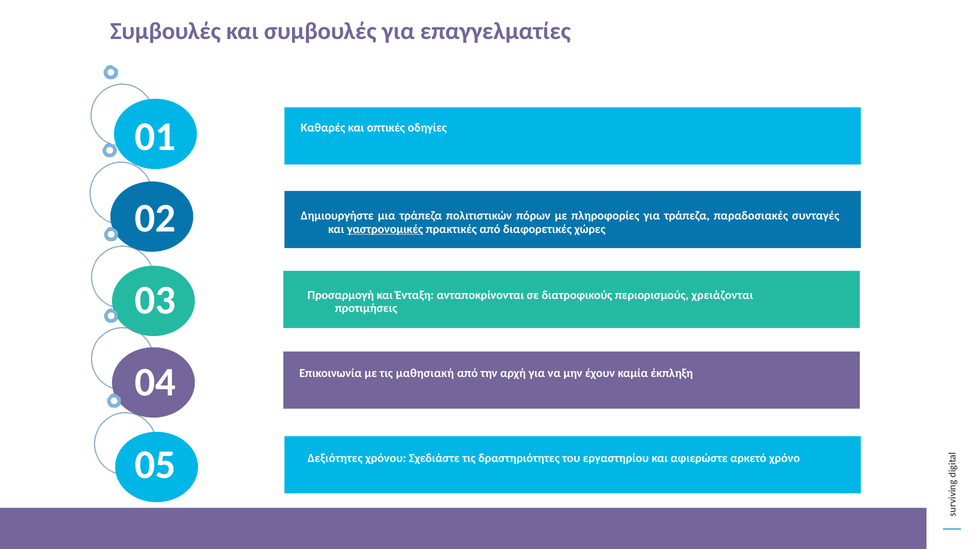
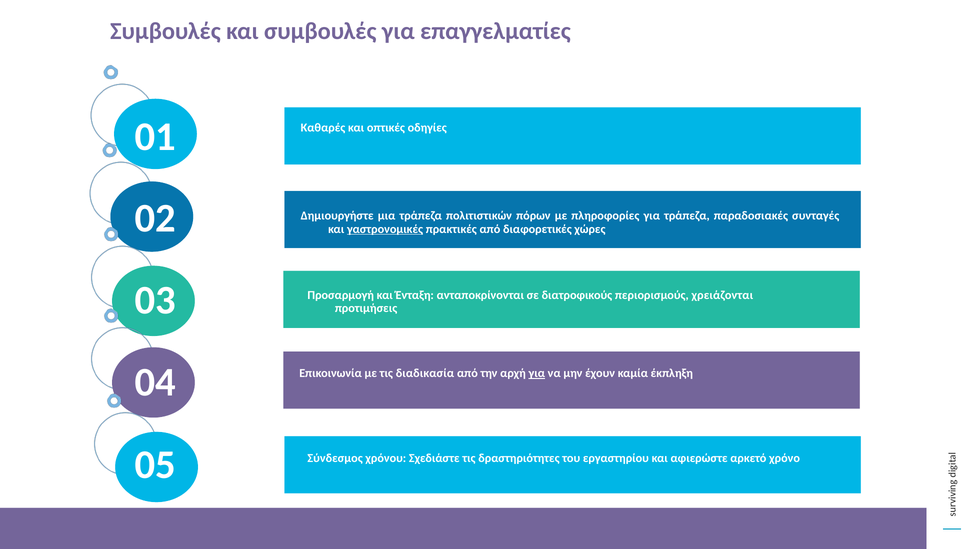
μαθησιακή: μαθησιακή -> διαδικασία
για at (537, 373) underline: none -> present
Δεξιότητες: Δεξιότητες -> Σύνδεσμος
